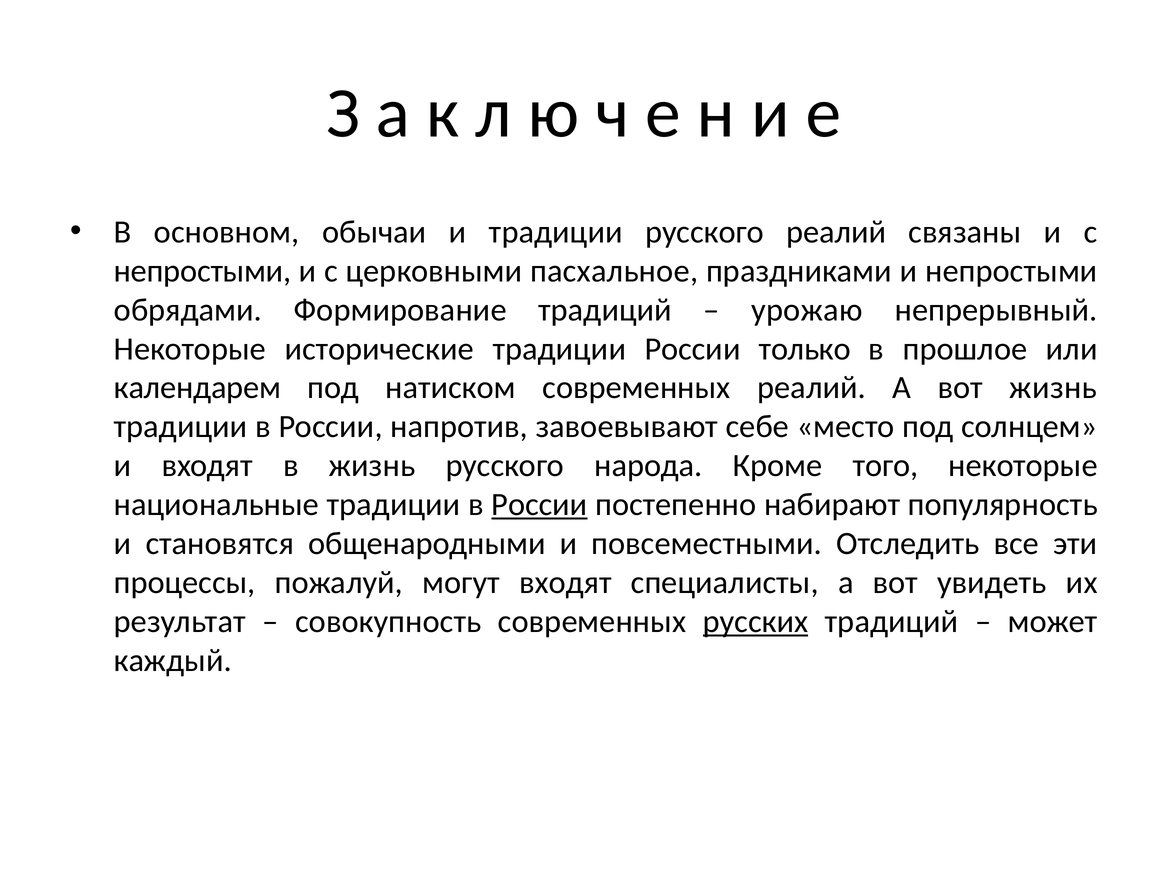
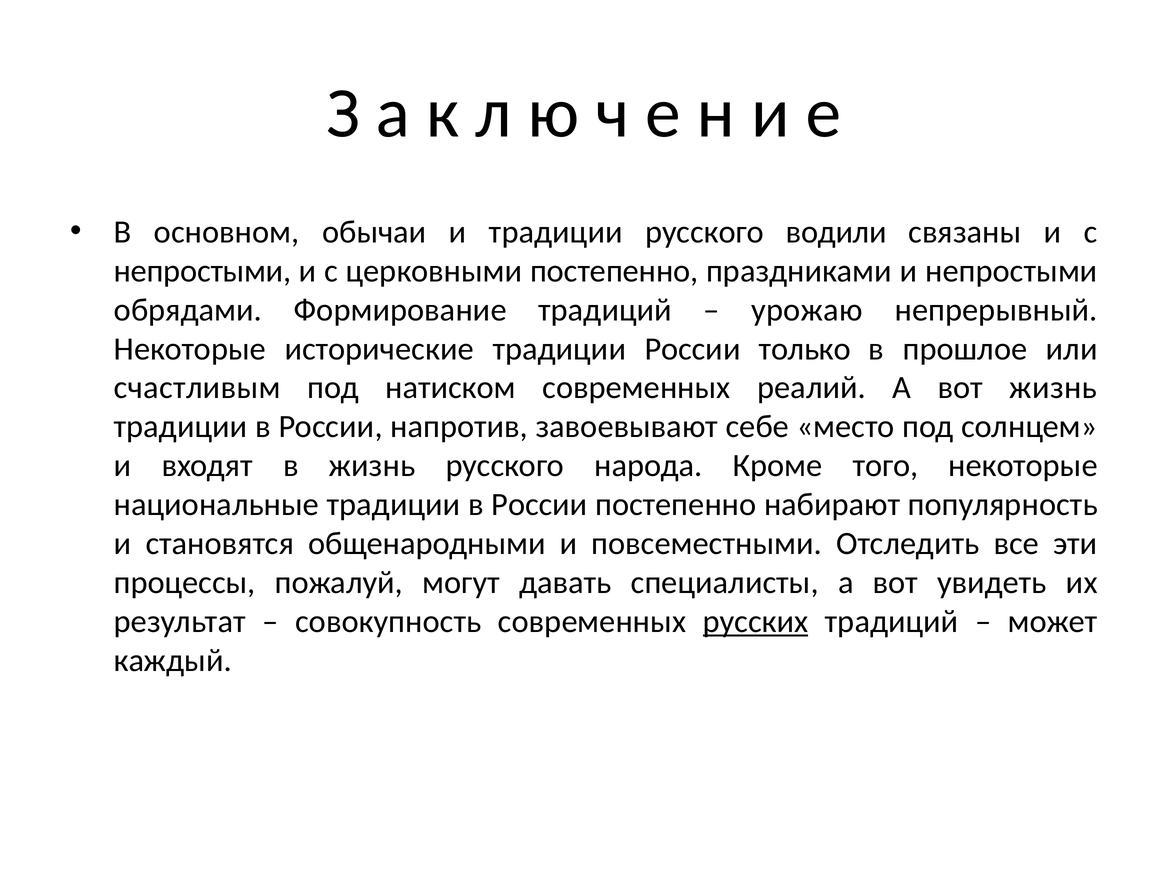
русского реалий: реалий -> водили
церковными пасхальное: пасхальное -> постепенно
календарем: календарем -> счастливым
России at (539, 505) underline: present -> none
могут входят: входят -> давать
